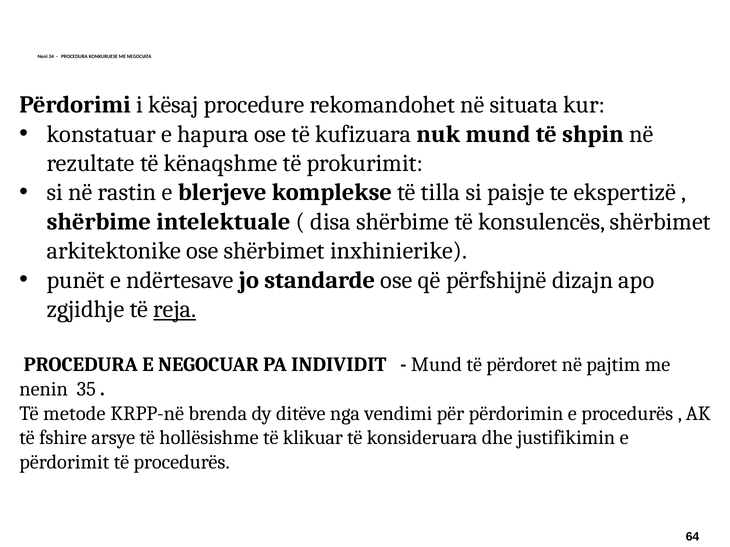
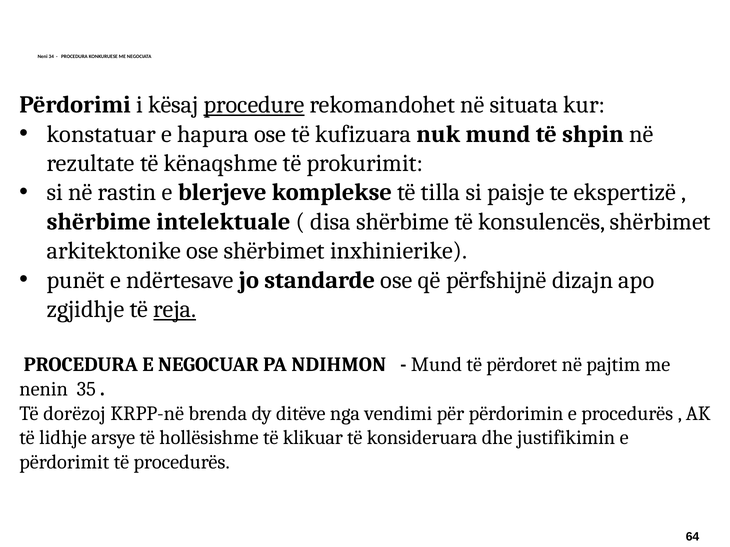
procedure underline: none -> present
INDIVIDIT: INDIVIDIT -> NDIHMON
metode: metode -> dorëzoj
fshire: fshire -> lidhje
